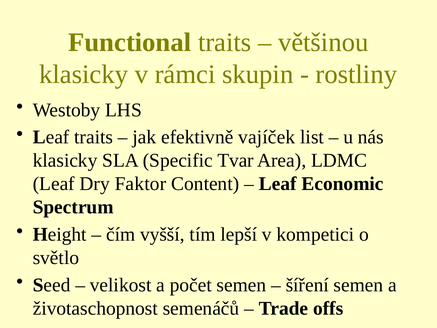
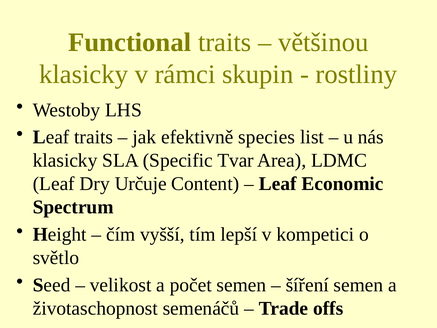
vajíček: vajíček -> species
Faktor: Faktor -> Určuje
